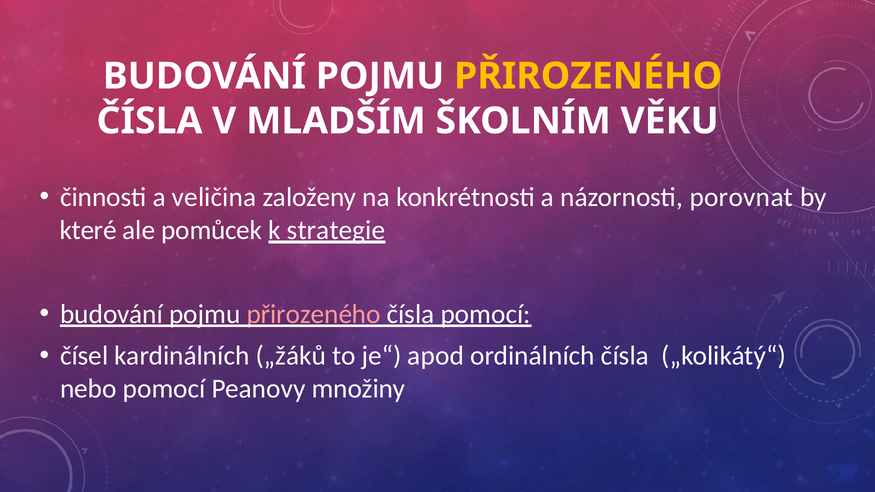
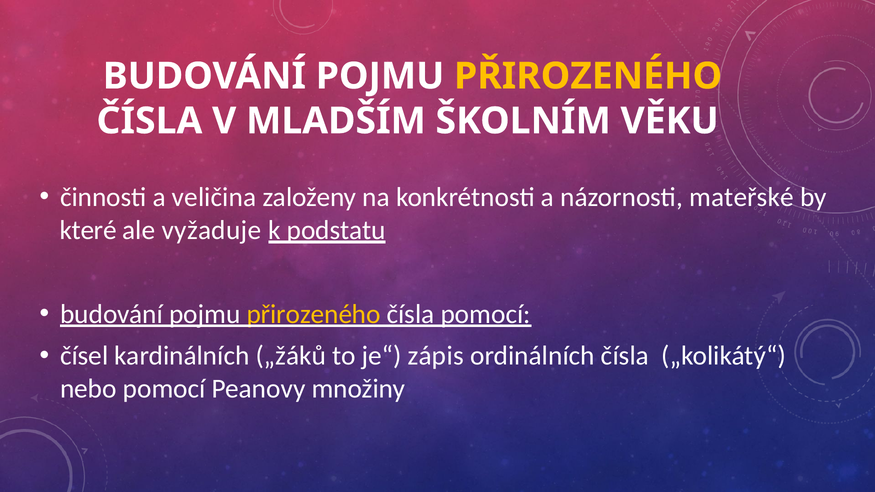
porovnat: porovnat -> mateřské
pomůcek: pomůcek -> vyžaduje
strategie: strategie -> podstatu
přirozeného at (314, 314) colour: pink -> yellow
apod: apod -> zápis
